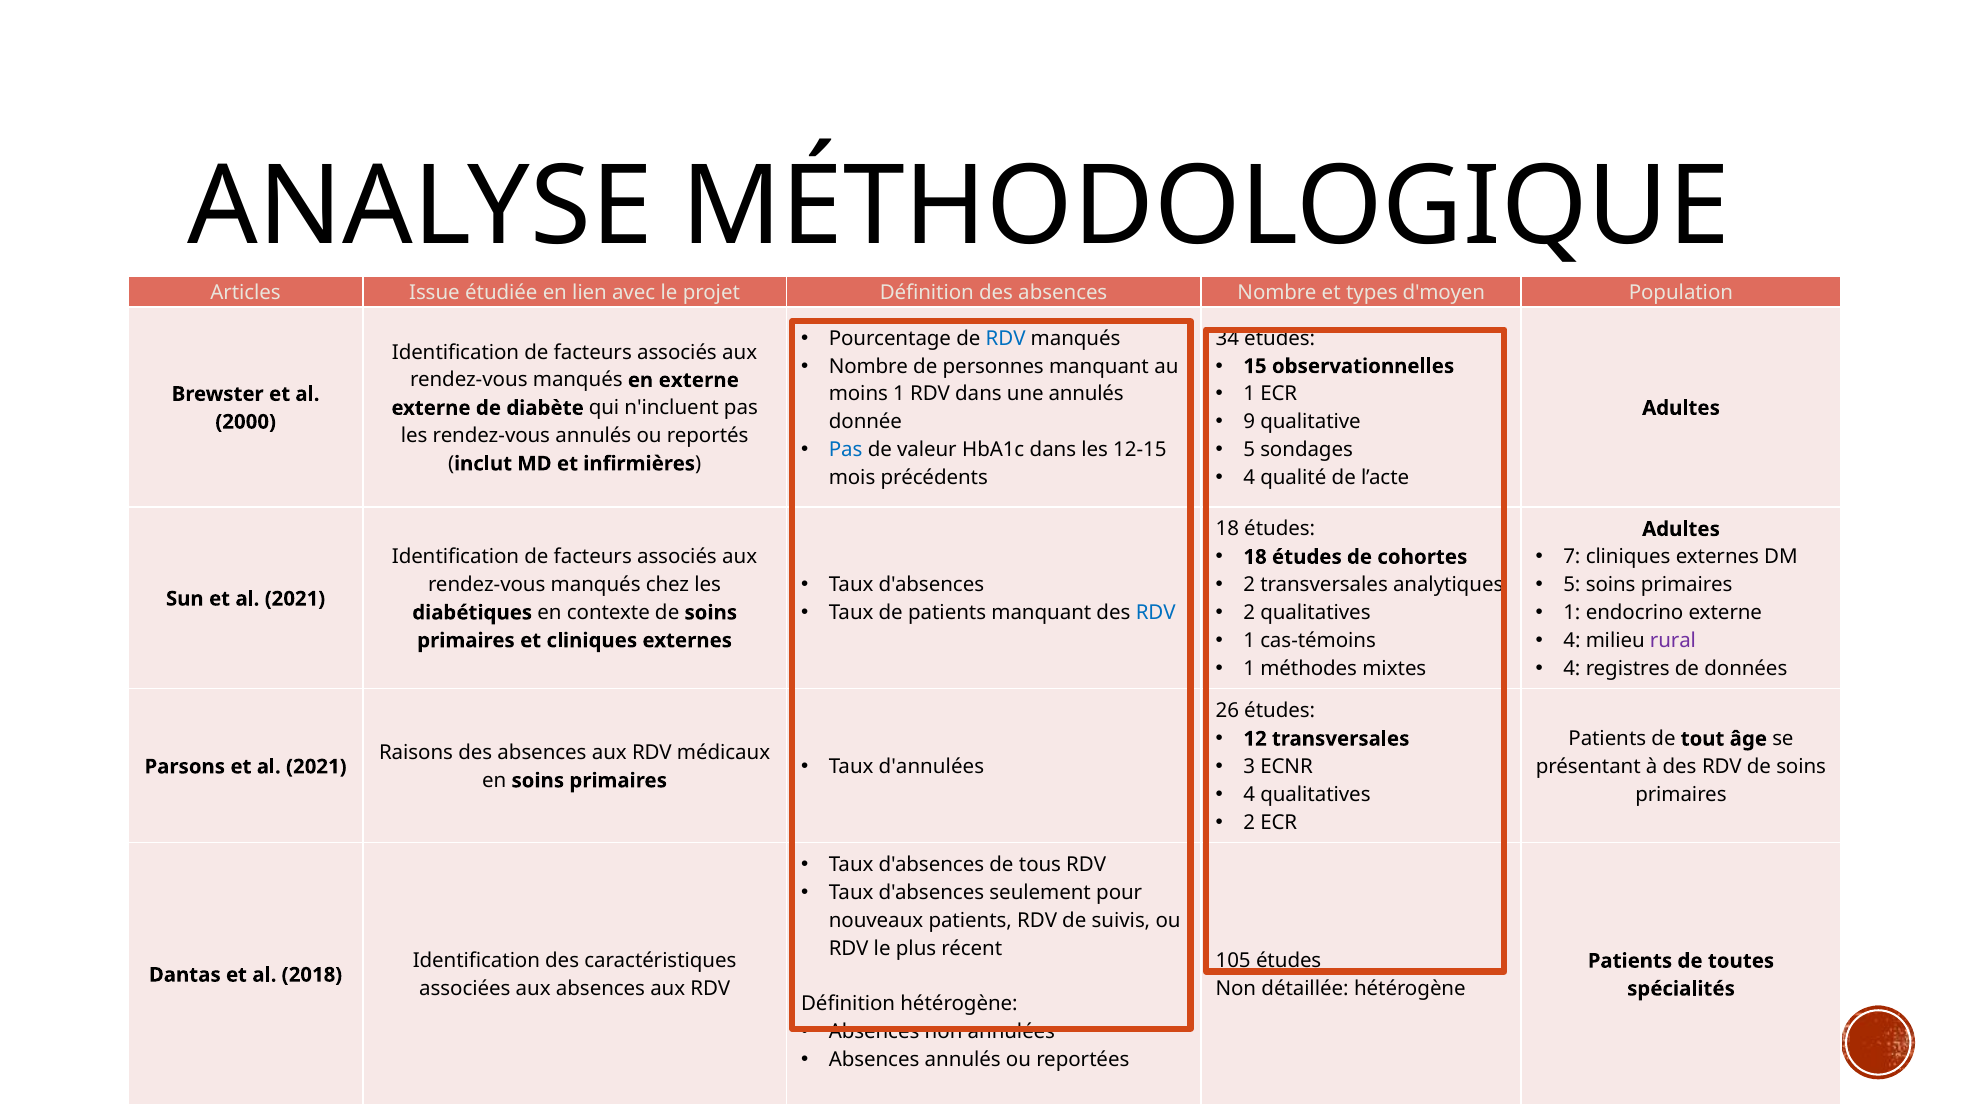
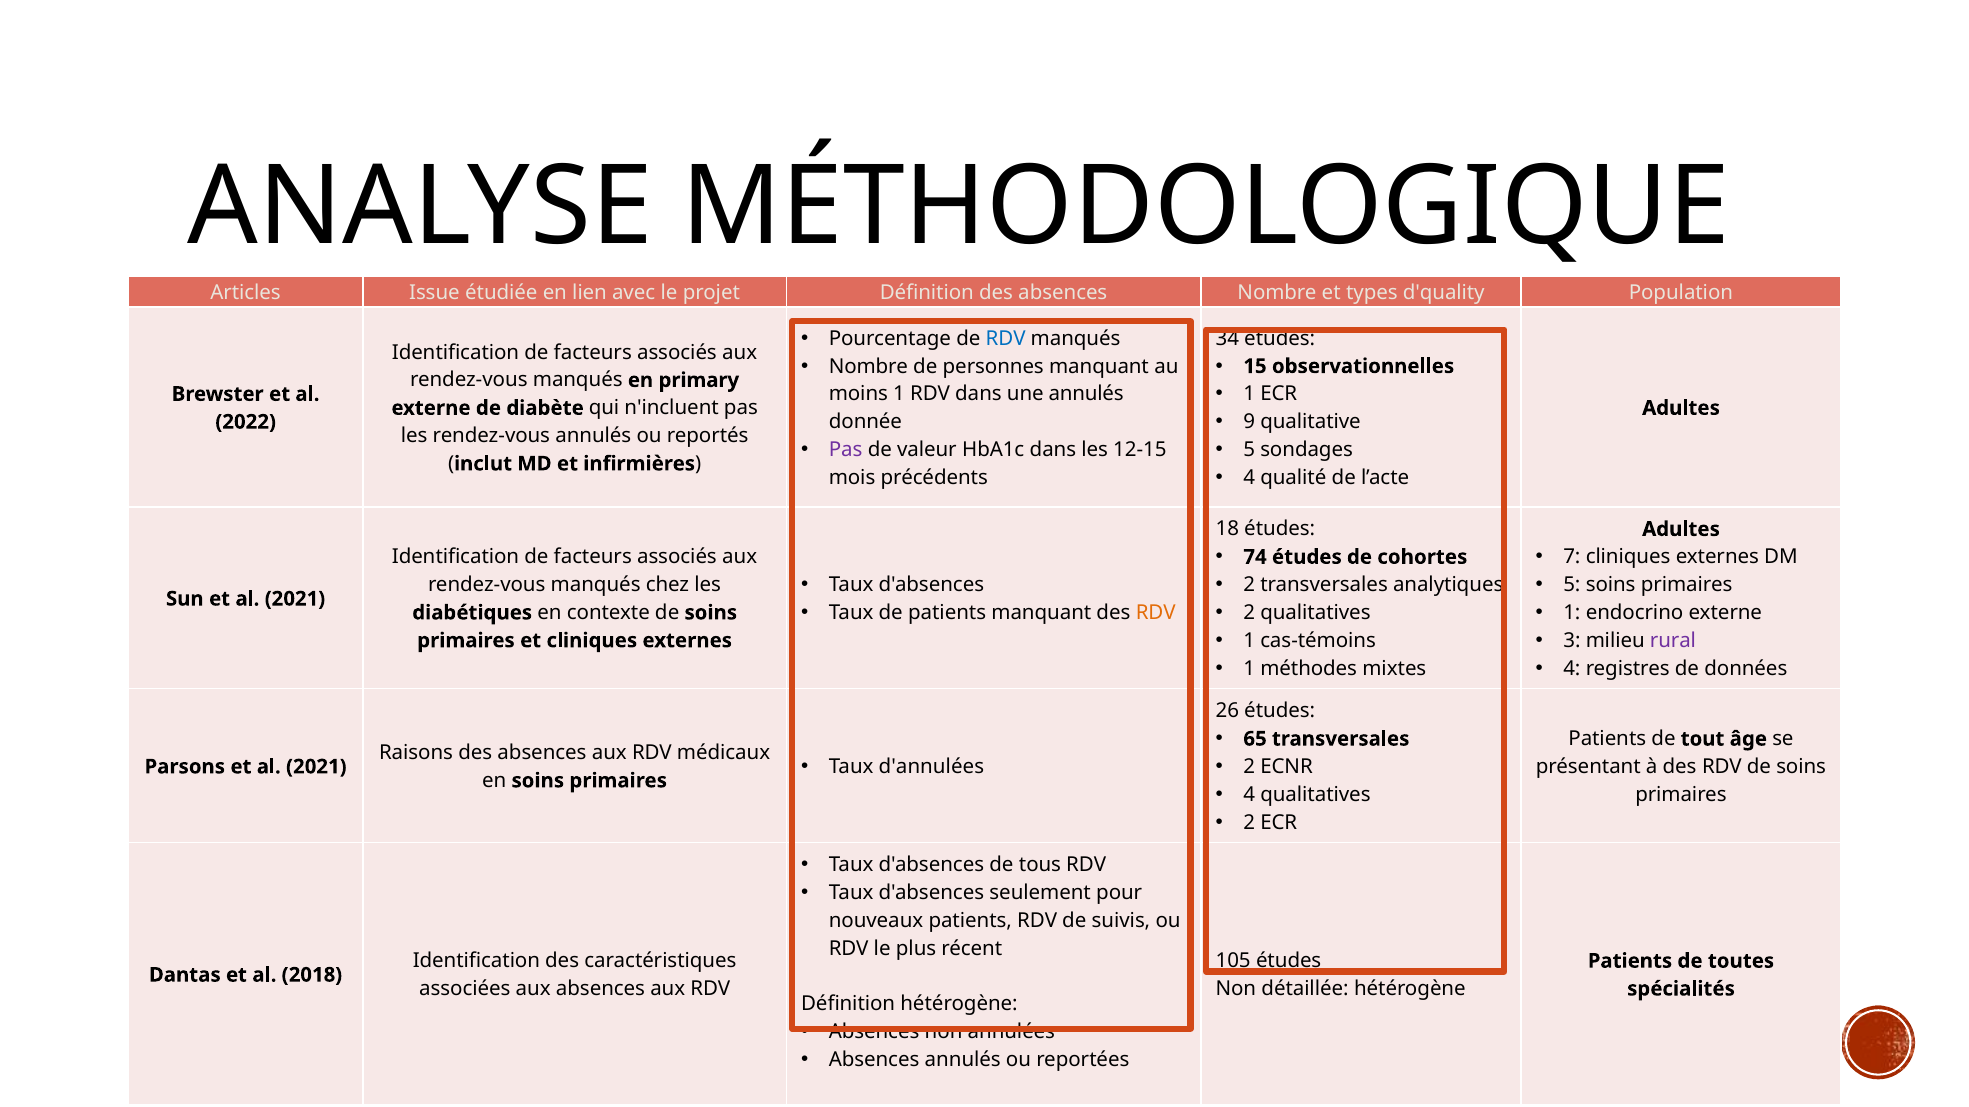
d'moyen: d'moyen -> d'quality
en externe: externe -> primary
2000: 2000 -> 2022
Pas at (846, 450) colour: blue -> purple
18 at (1255, 557): 18 -> 74
RDV at (1156, 613) colour: blue -> orange
4 at (1572, 641): 4 -> 3
12: 12 -> 65
3 at (1249, 767): 3 -> 2
